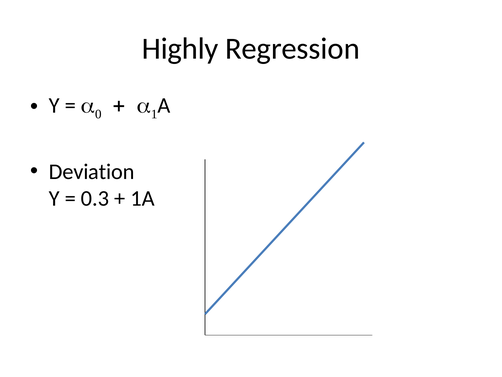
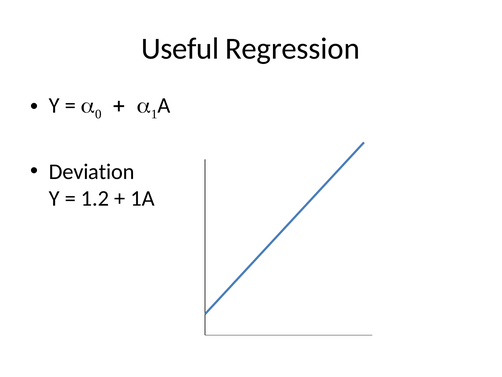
Highly: Highly -> Useful
0.3: 0.3 -> 1.2
